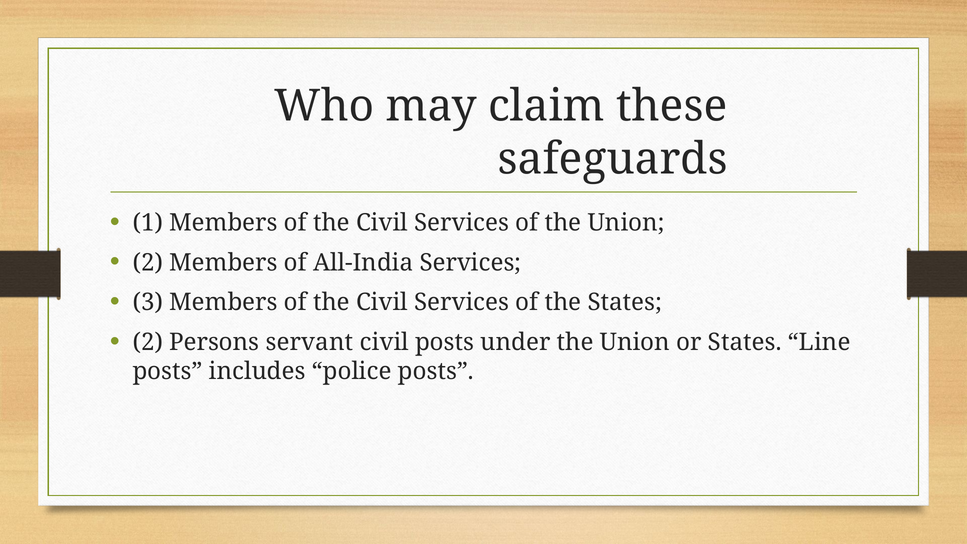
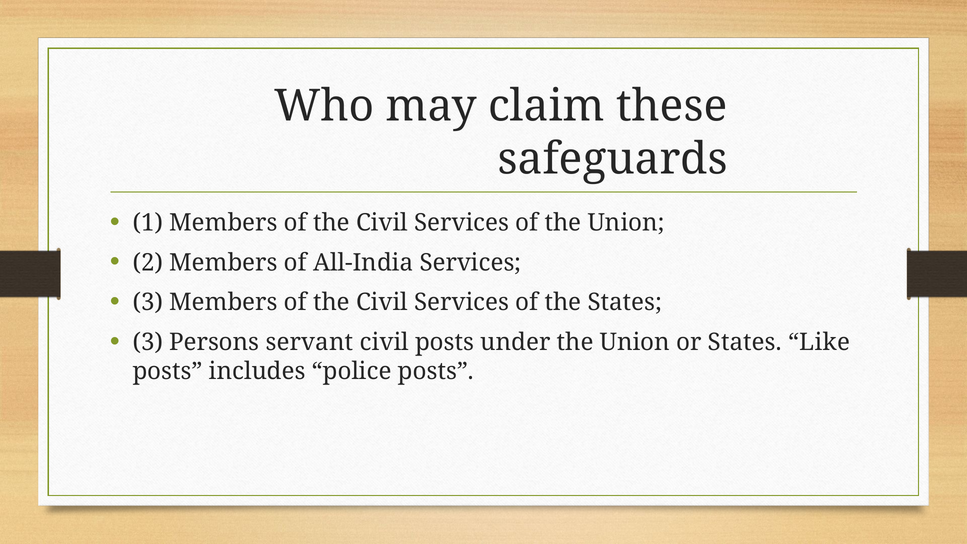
2 at (148, 342): 2 -> 3
Line: Line -> Like
